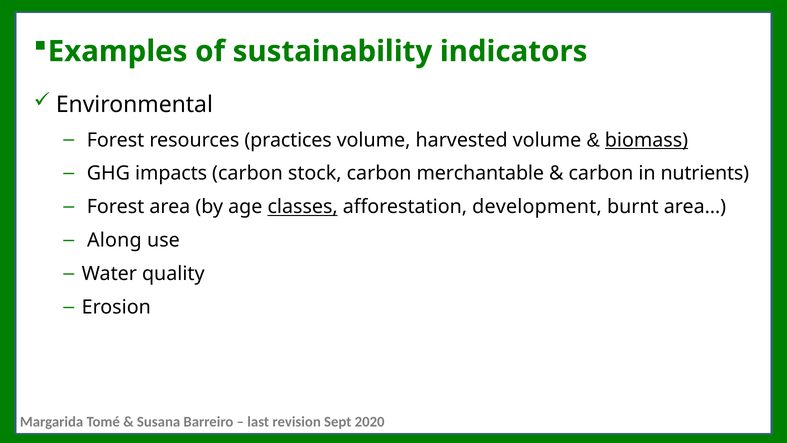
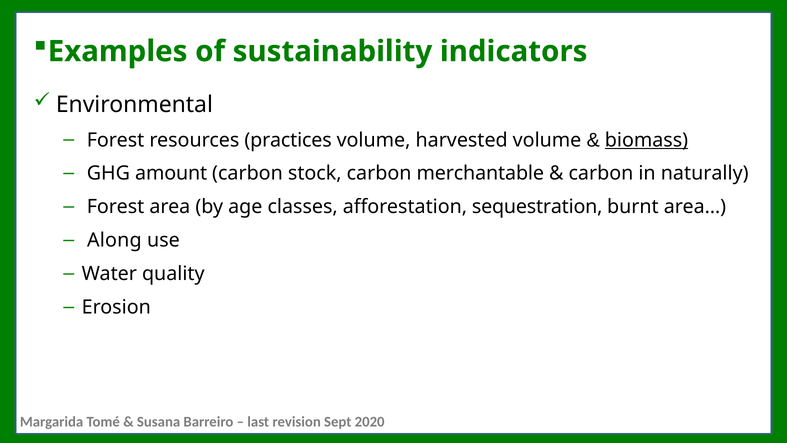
impacts: impacts -> amount
nutrients: nutrients -> naturally
classes underline: present -> none
development: development -> sequestration
